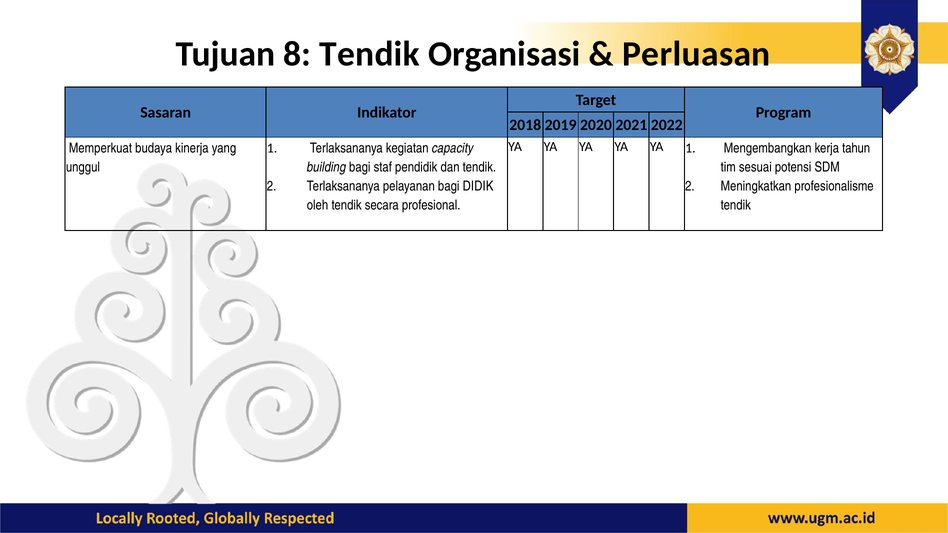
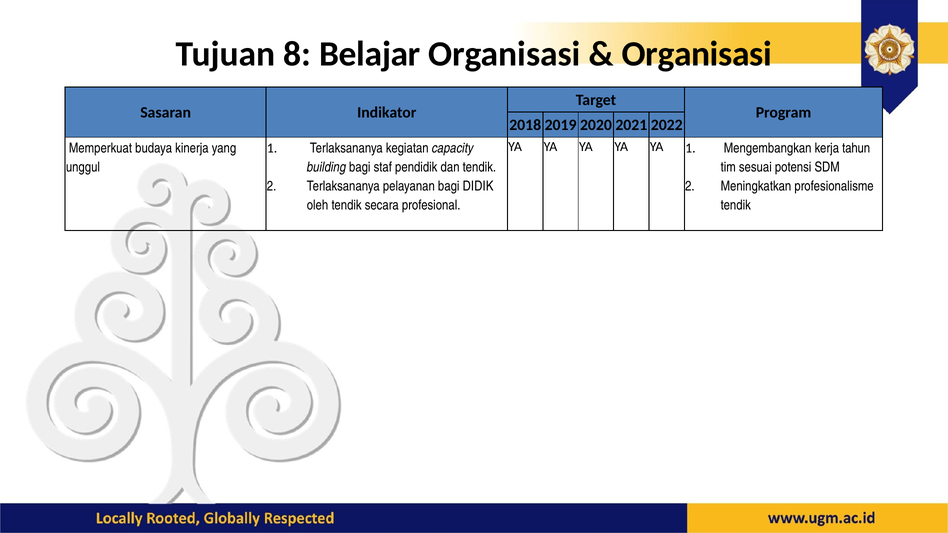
8 Tendik: Tendik -> Belajar
Perluasan at (696, 54): Perluasan -> Organisasi
